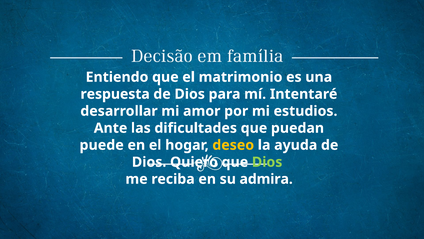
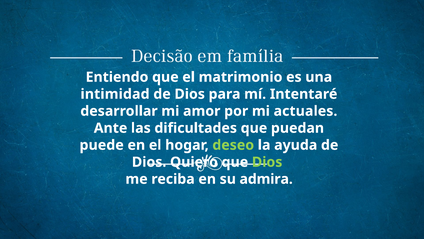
respuesta: respuesta -> intimidad
estudios: estudios -> actuales
deseo colour: yellow -> light green
